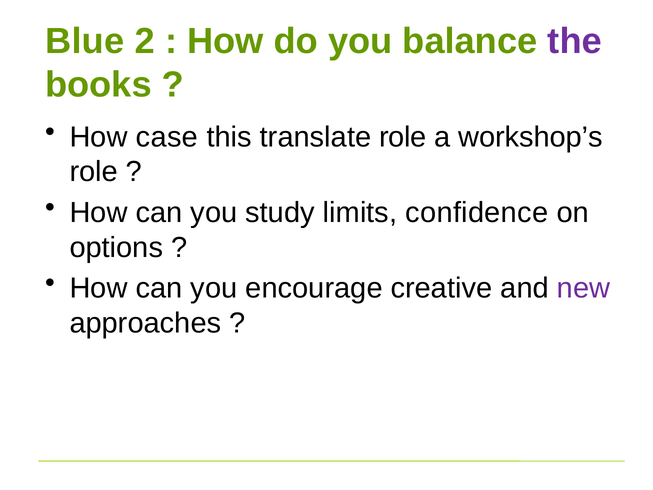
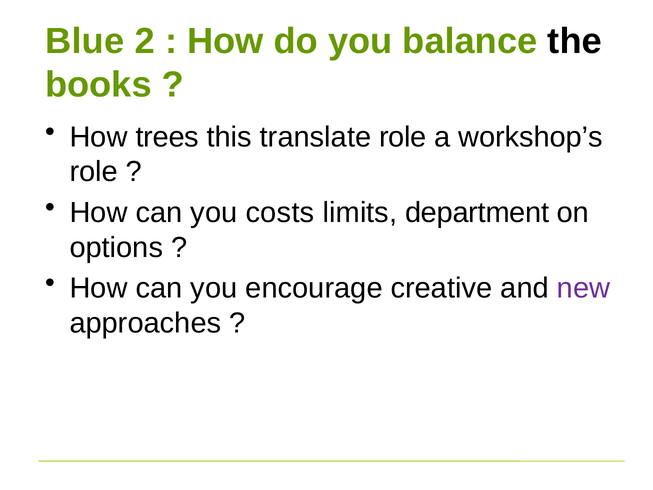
the colour: purple -> black
case: case -> trees
study: study -> costs
confidence: confidence -> department
